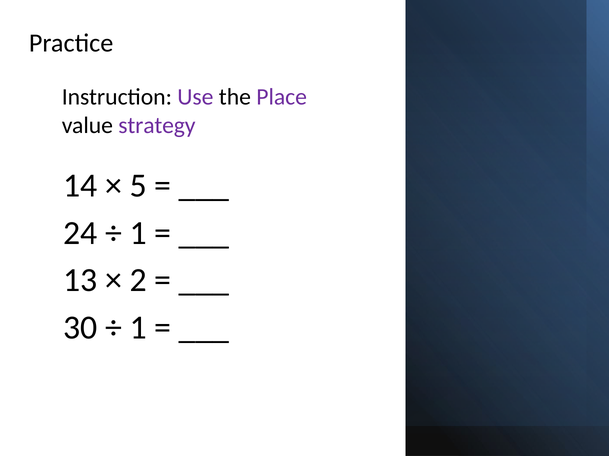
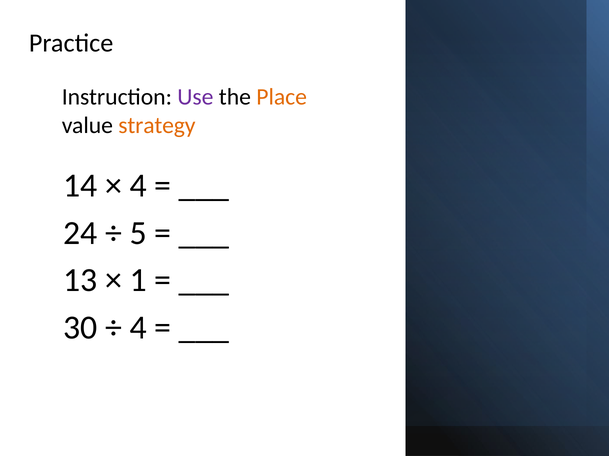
Place colour: purple -> orange
strategy colour: purple -> orange
5 at (138, 186): 5 -> 4
1 at (138, 233): 1 -> 5
2: 2 -> 1
1 at (138, 328): 1 -> 4
